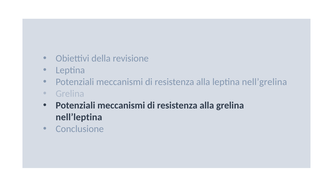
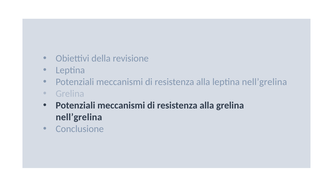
nell’leptina at (79, 117): nell’leptina -> nell’grelina
